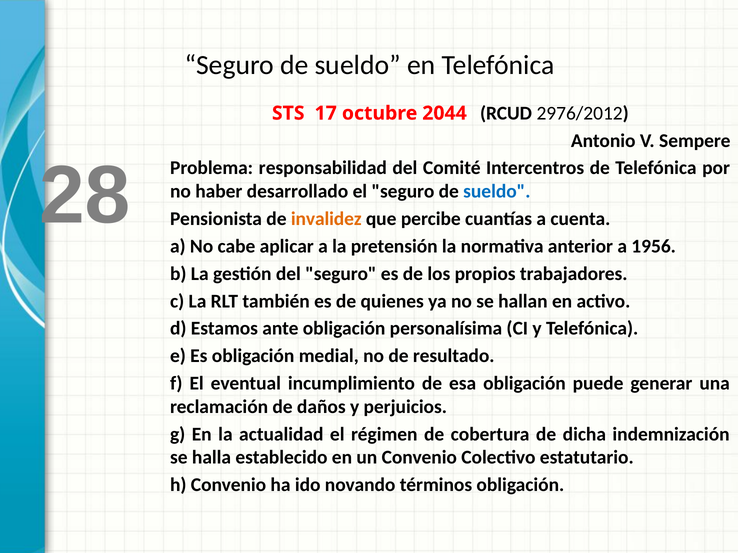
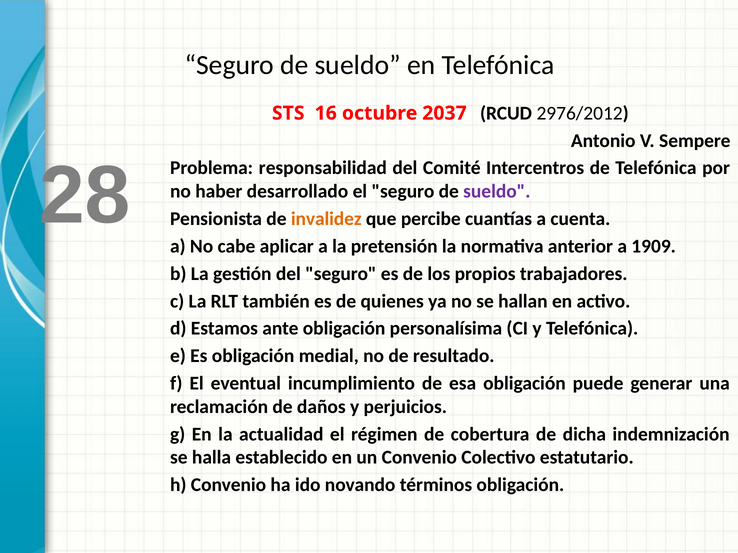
17: 17 -> 16
2044: 2044 -> 2037
sueldo at (497, 192) colour: blue -> purple
1956: 1956 -> 1909
